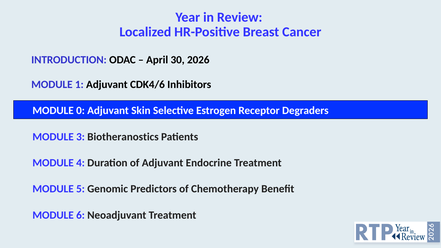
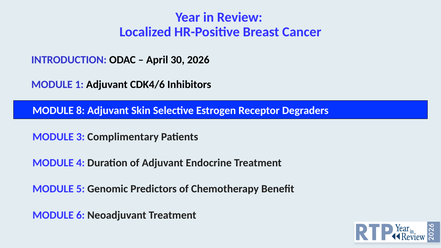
0: 0 -> 8
Biotheranostics: Biotheranostics -> Complimentary
